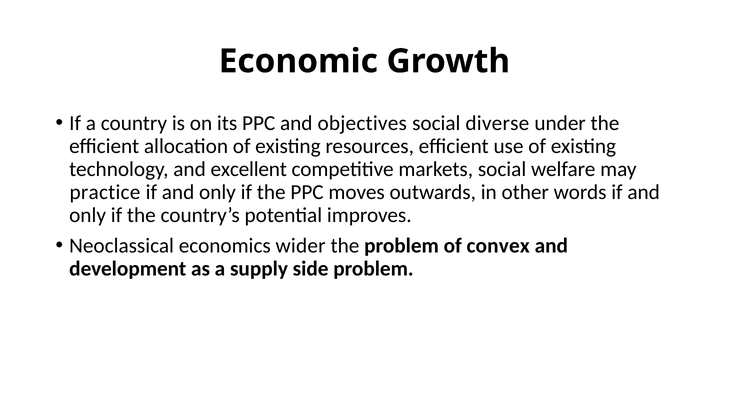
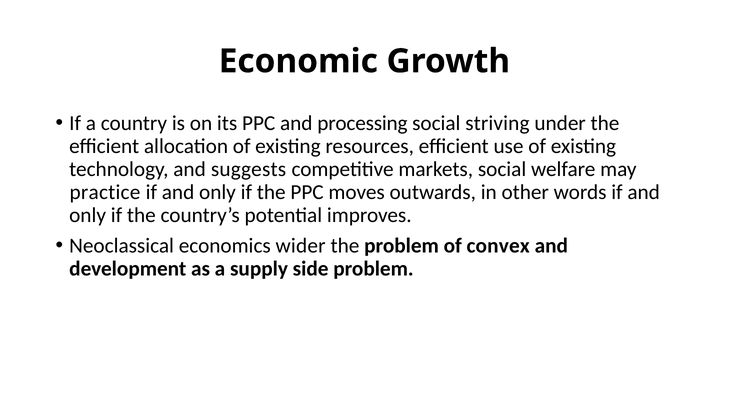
objectives: objectives -> processing
diverse: diverse -> striving
excellent: excellent -> suggests
